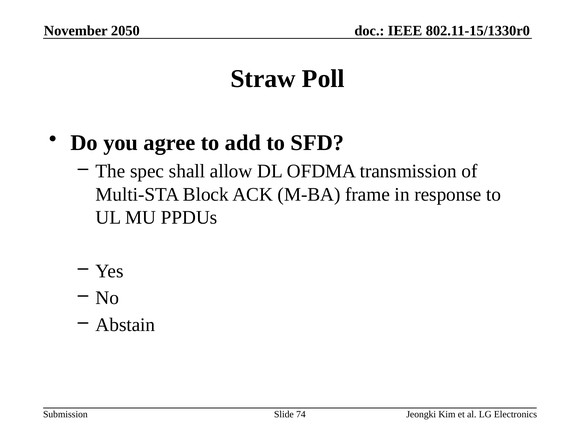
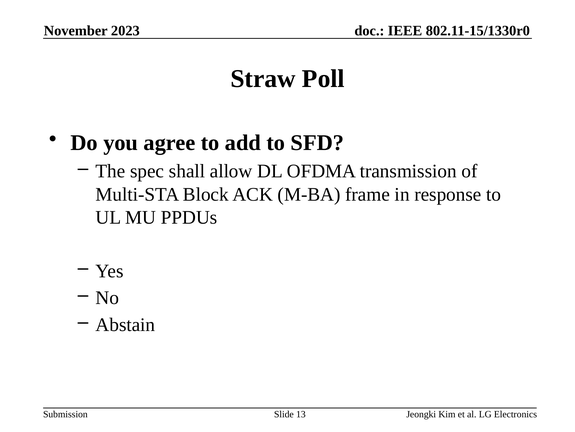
2050: 2050 -> 2023
74: 74 -> 13
